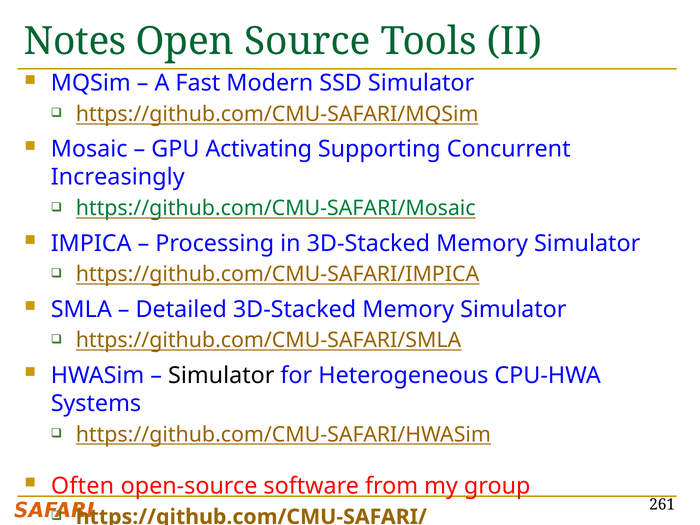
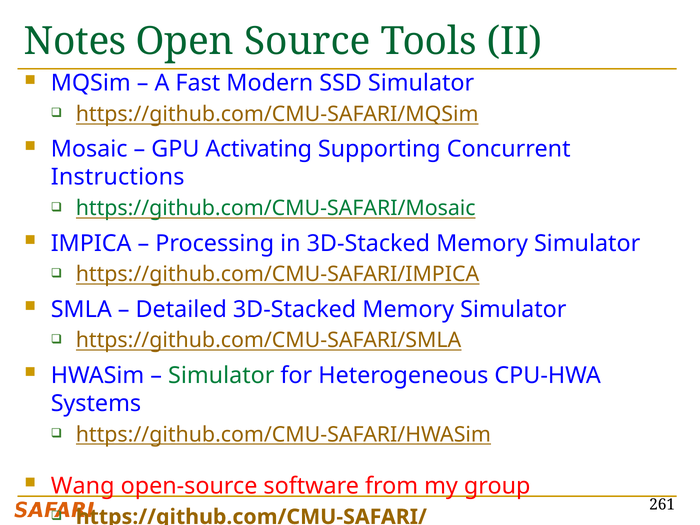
Increasingly: Increasingly -> Instructions
Simulator at (221, 376) colour: black -> green
Often: Often -> Wang
